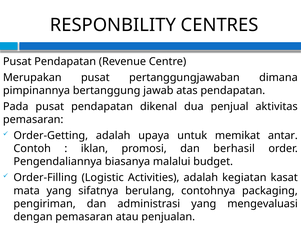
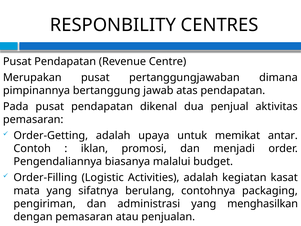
berhasil: berhasil -> menjadi
mengevaluasi: mengevaluasi -> menghasilkan
